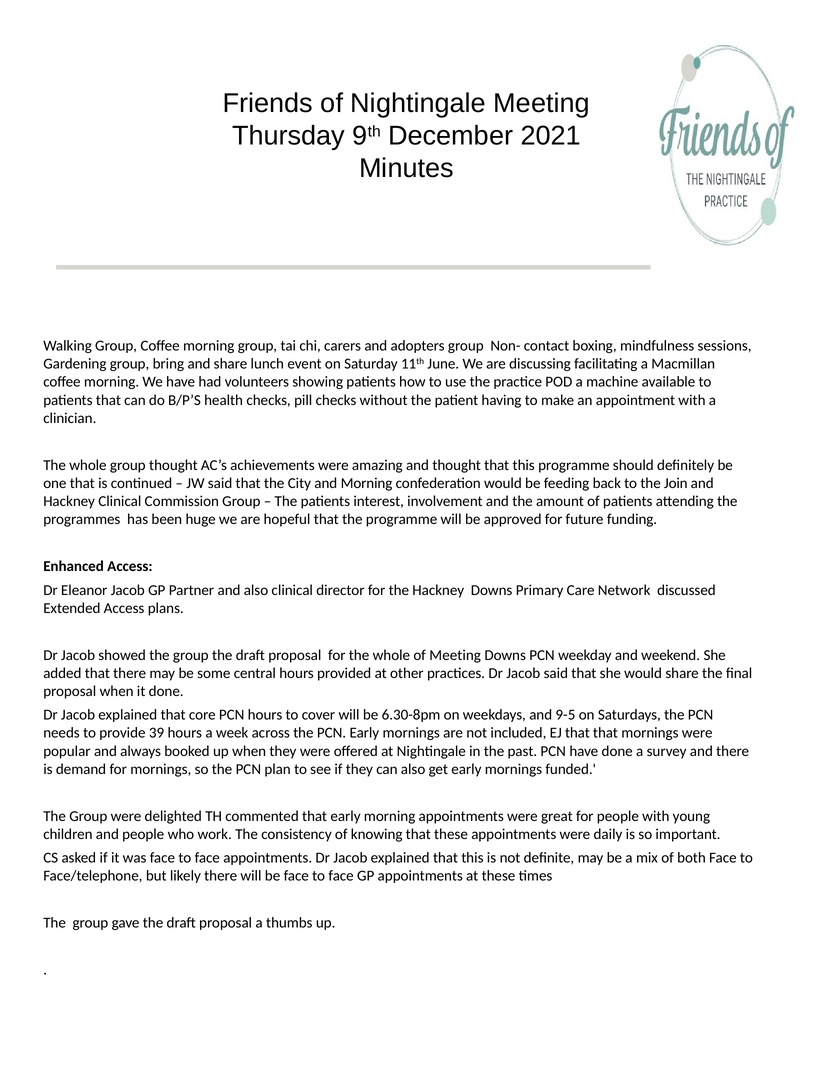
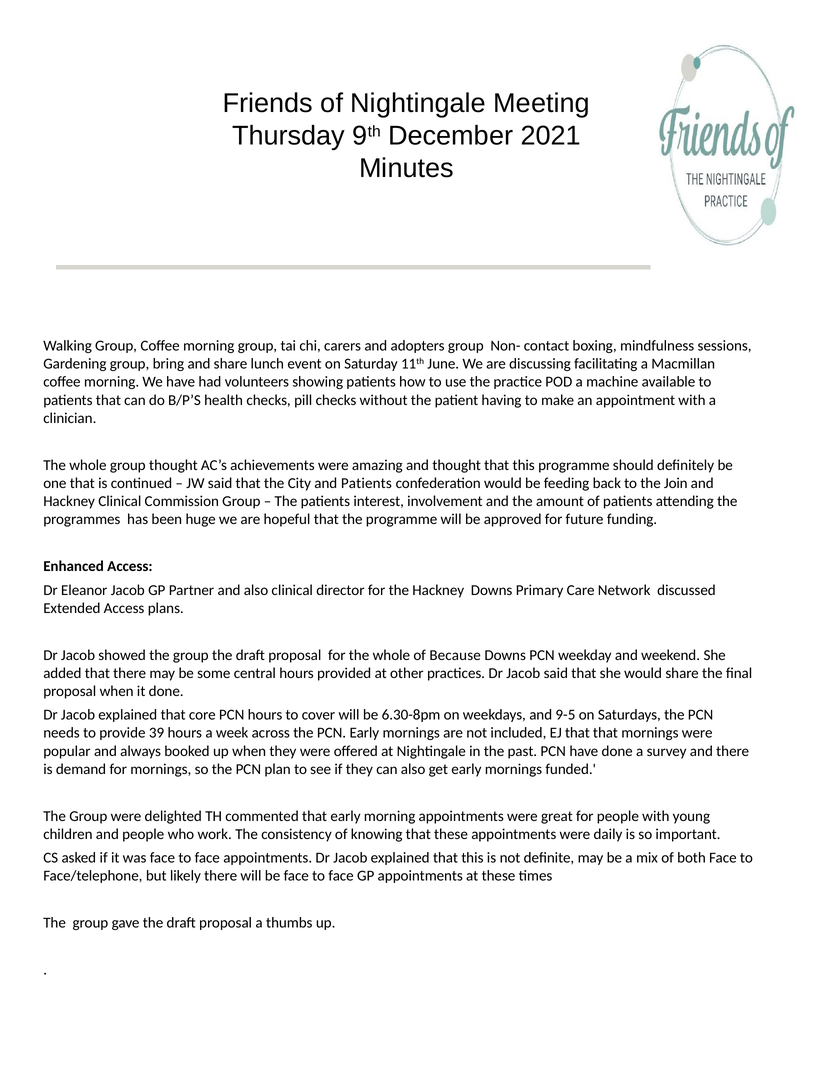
and Morning: Morning -> Patients
of Meeting: Meeting -> Because
